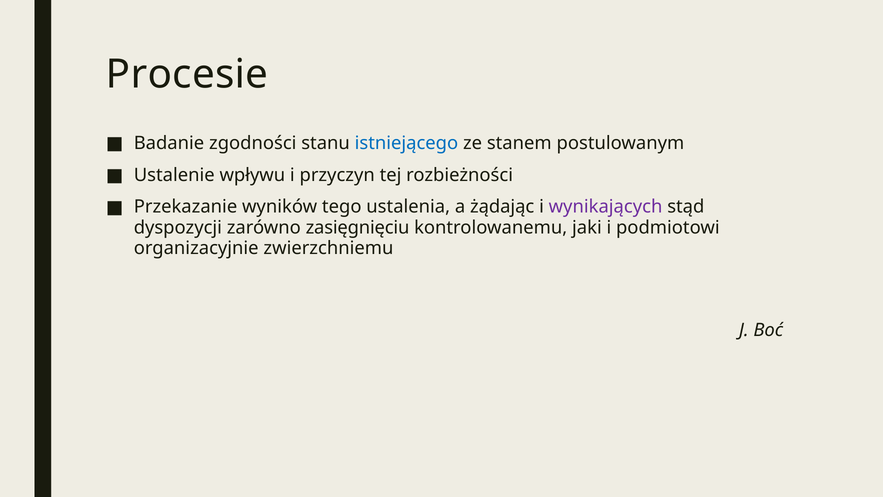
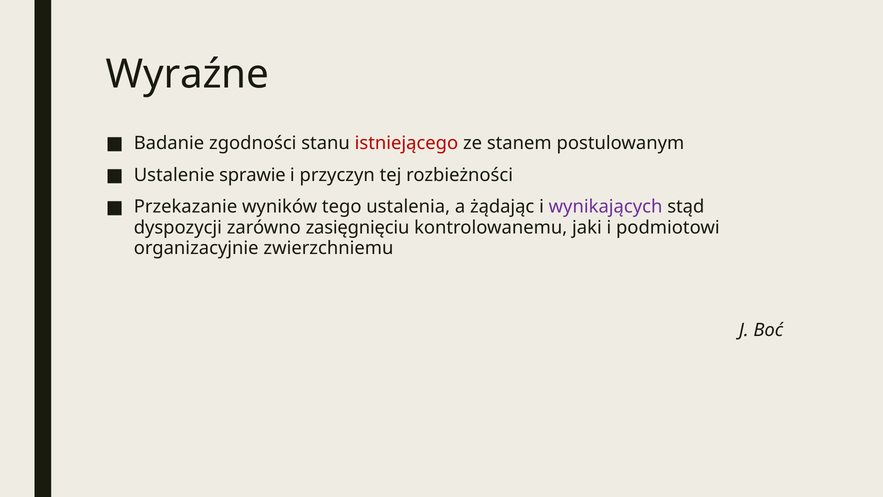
Procesie: Procesie -> Wyraźne
istniejącego colour: blue -> red
wpływu: wpływu -> sprawie
